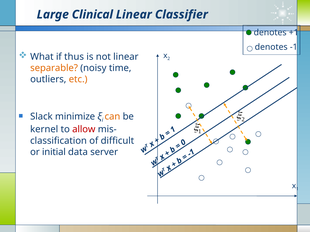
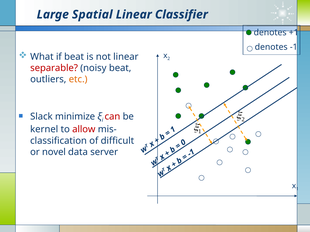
Clinical: Clinical -> Spatial
if thus: thus -> beat
separable colour: orange -> red
noisy time: time -> beat
can colour: orange -> red
initial: initial -> novel
